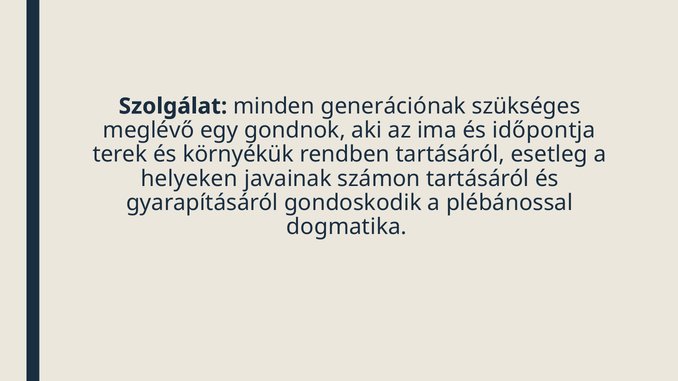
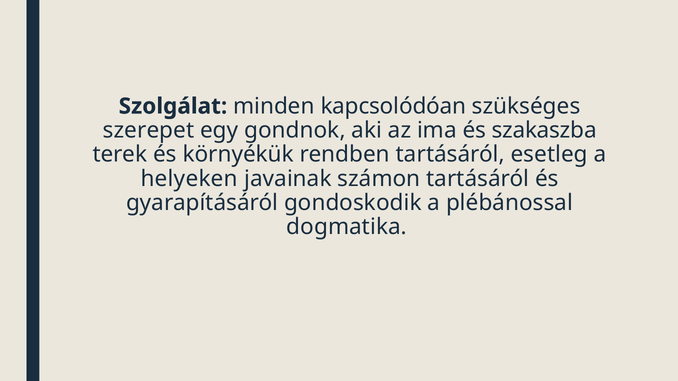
generációnak: generációnak -> kapcsolódóan
meglévő: meglévő -> szerepet
időpontja: időpontja -> szakaszba
